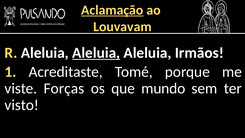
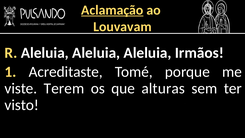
Aleluia at (96, 53) underline: present -> none
Forças: Forças -> Terem
mundo: mundo -> alturas
